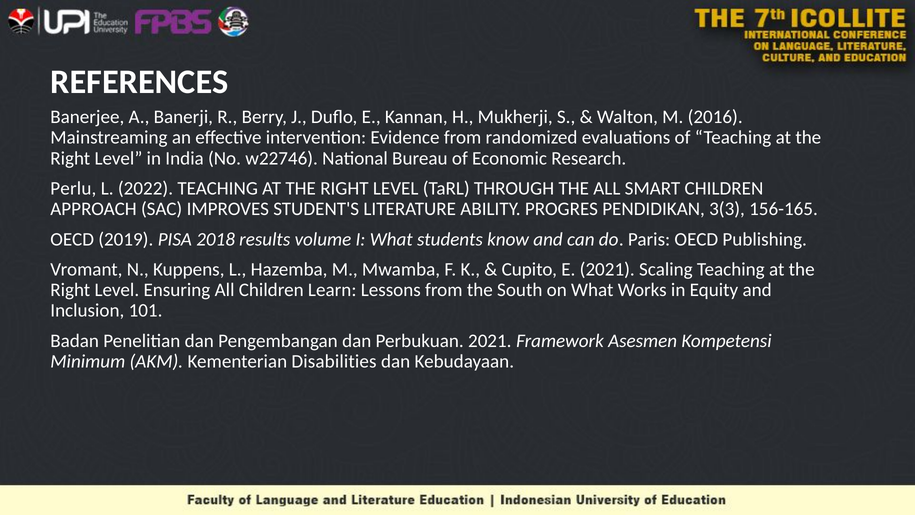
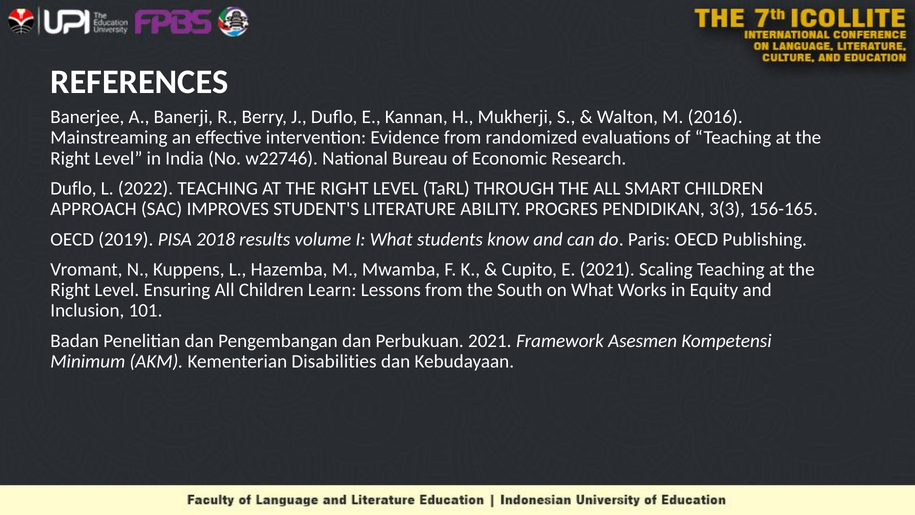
Perlu at (73, 188): Perlu -> Duflo
